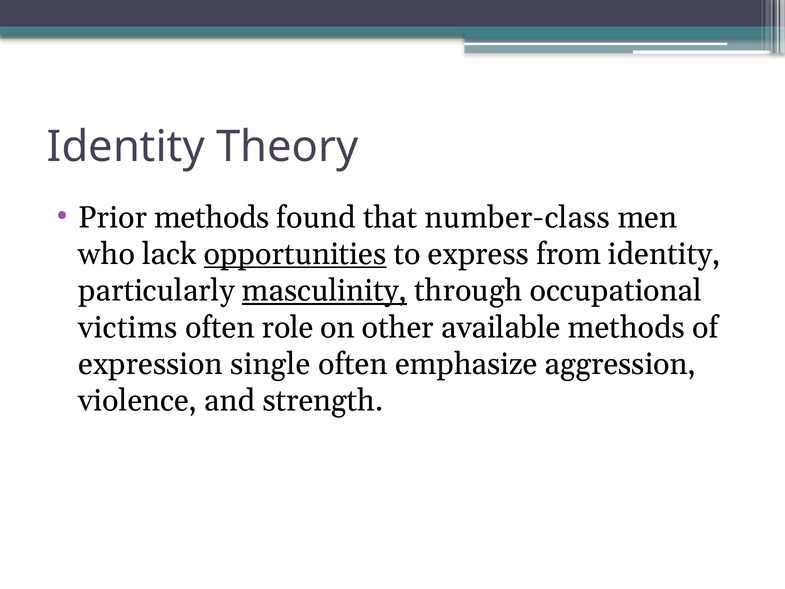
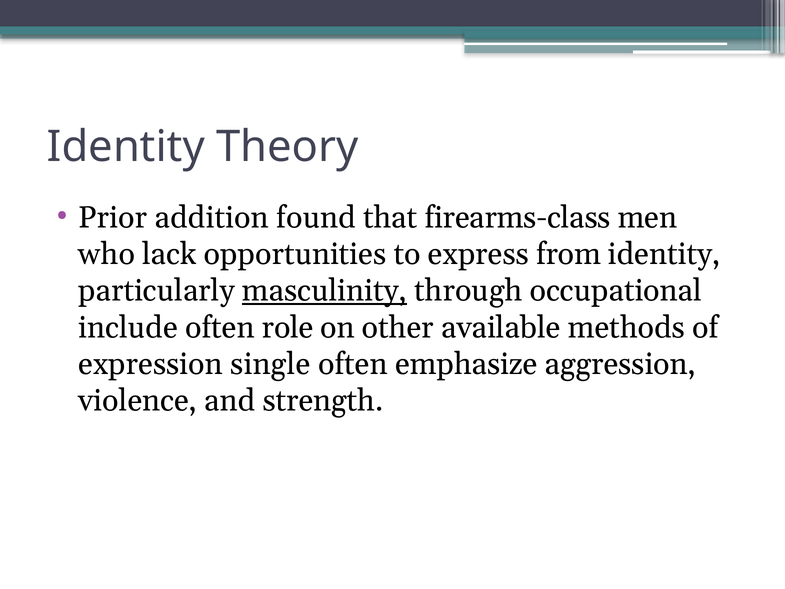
Prior methods: methods -> addition
number-class: number-class -> firearms-class
opportunities underline: present -> none
victims: victims -> include
